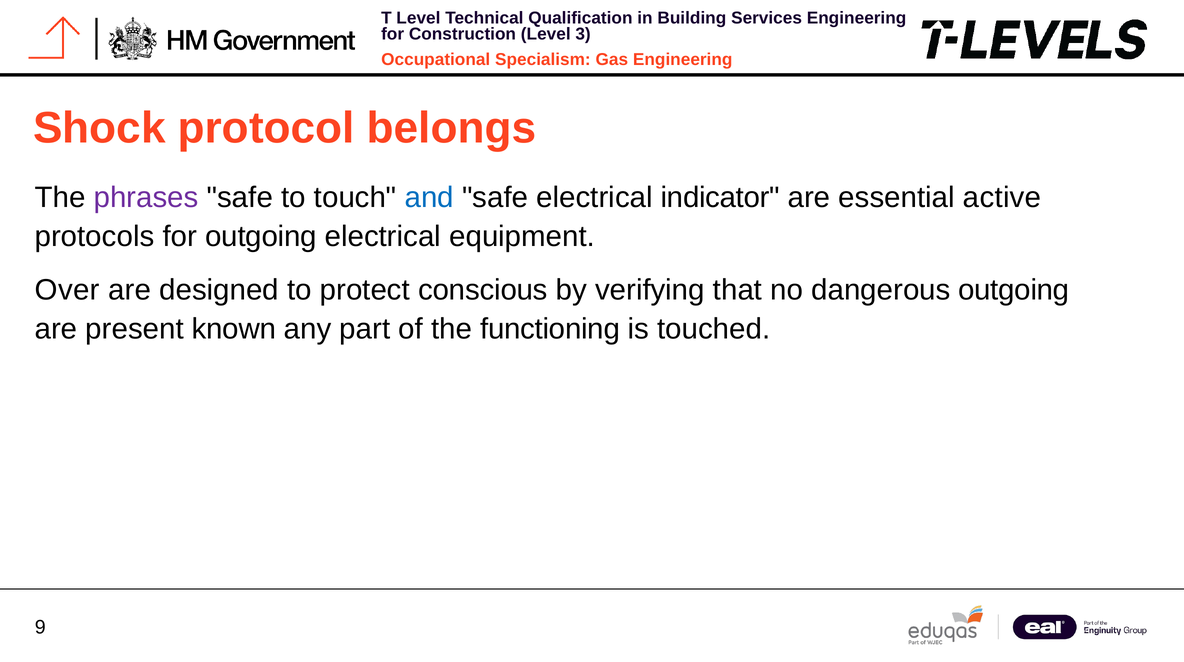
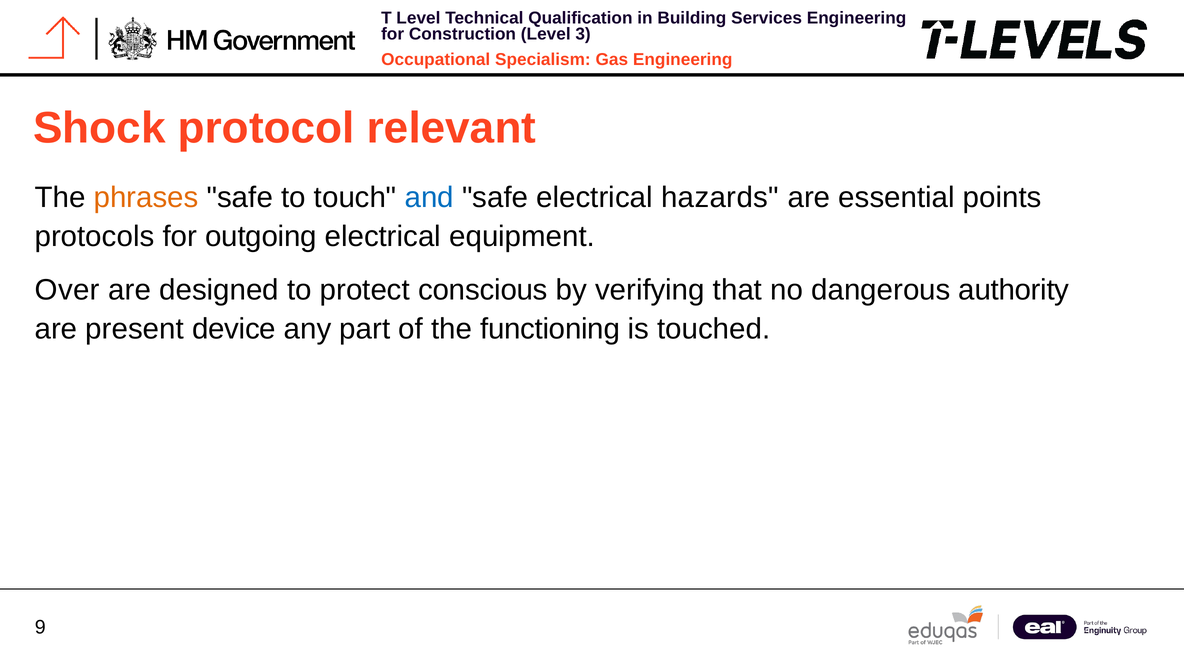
belongs: belongs -> relevant
phrases colour: purple -> orange
indicator: indicator -> hazards
active: active -> points
dangerous outgoing: outgoing -> authority
known: known -> device
